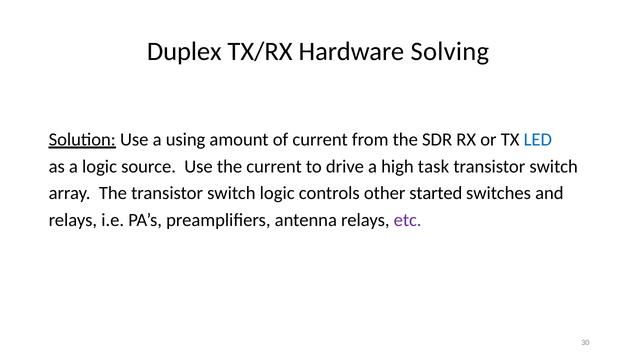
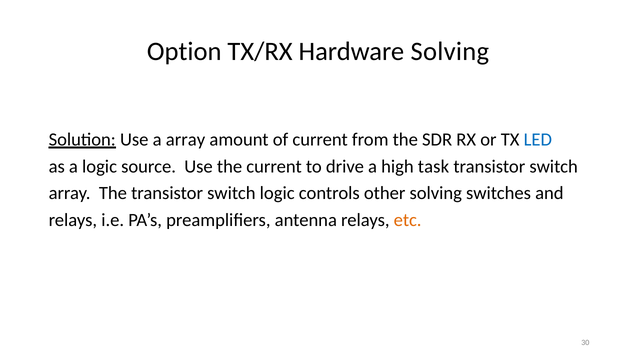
Duplex: Duplex -> Option
a using: using -> array
other started: started -> solving
etc colour: purple -> orange
